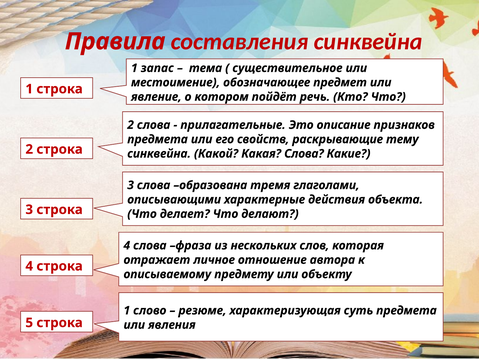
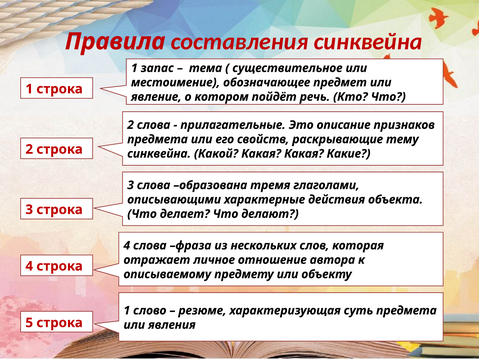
Какая Слова: Слова -> Какая
